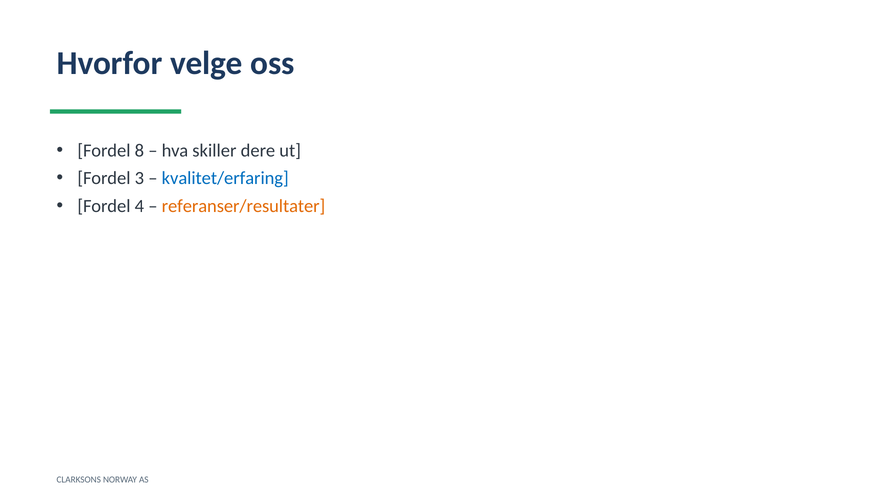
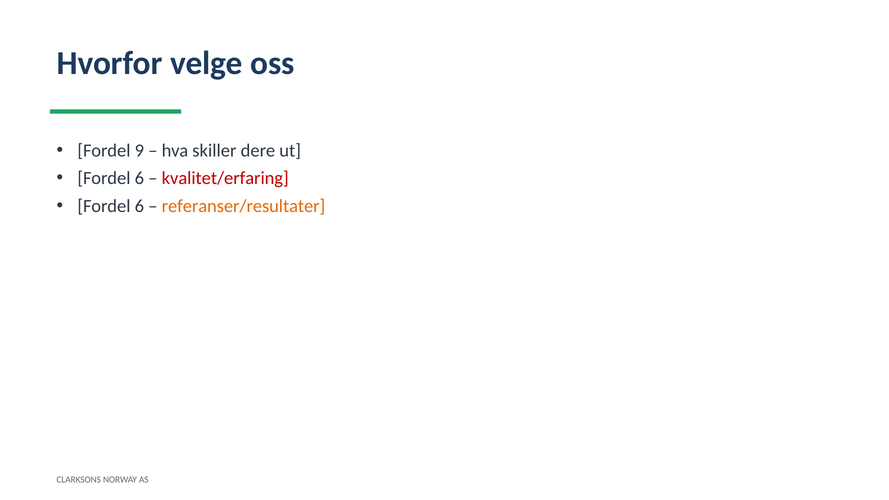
8: 8 -> 9
3 at (139, 178): 3 -> 6
kvalitet/erfaring colour: blue -> red
4 at (139, 206): 4 -> 6
